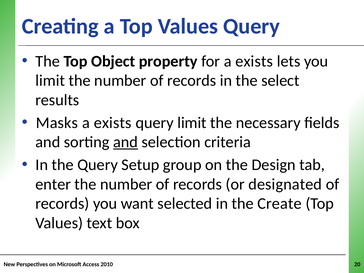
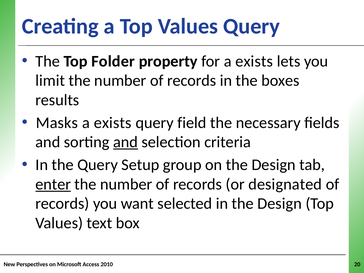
Object: Object -> Folder
select: select -> boxes
query limit: limit -> field
enter underline: none -> present
in the Create: Create -> Design
